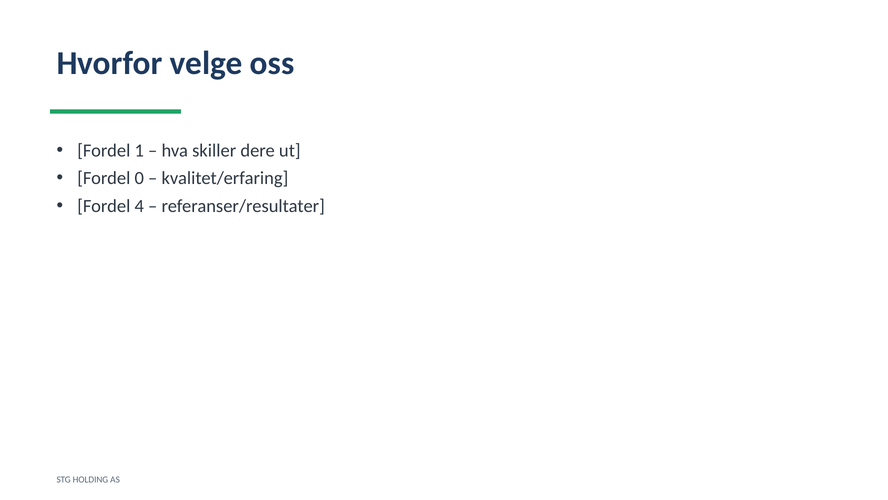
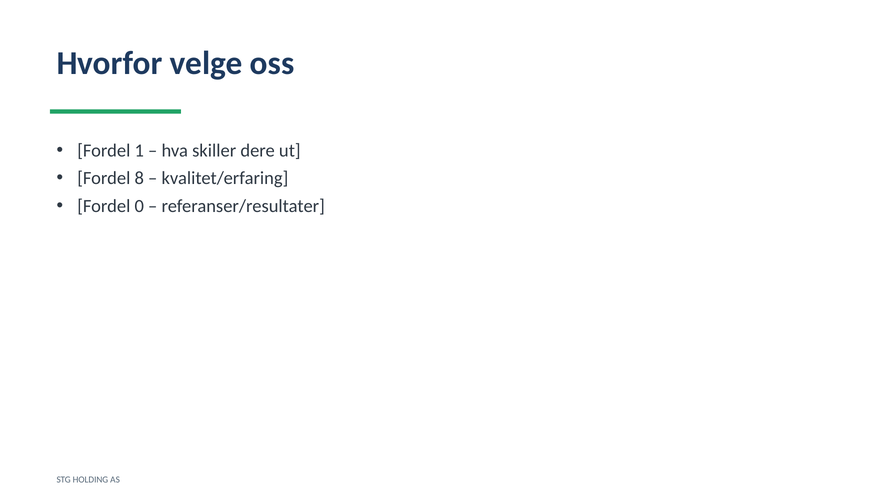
0: 0 -> 8
4: 4 -> 0
